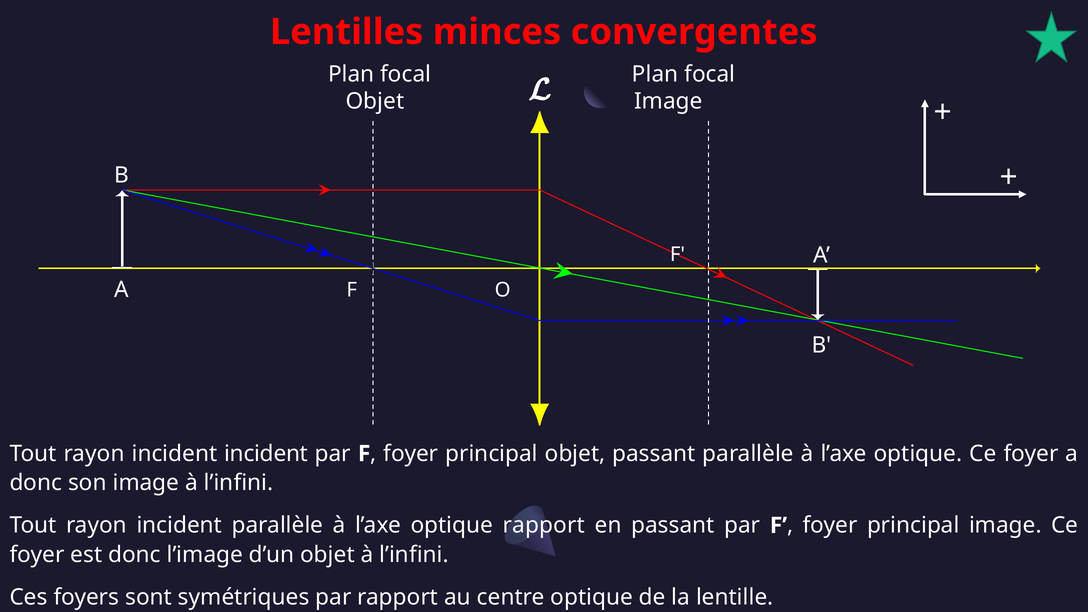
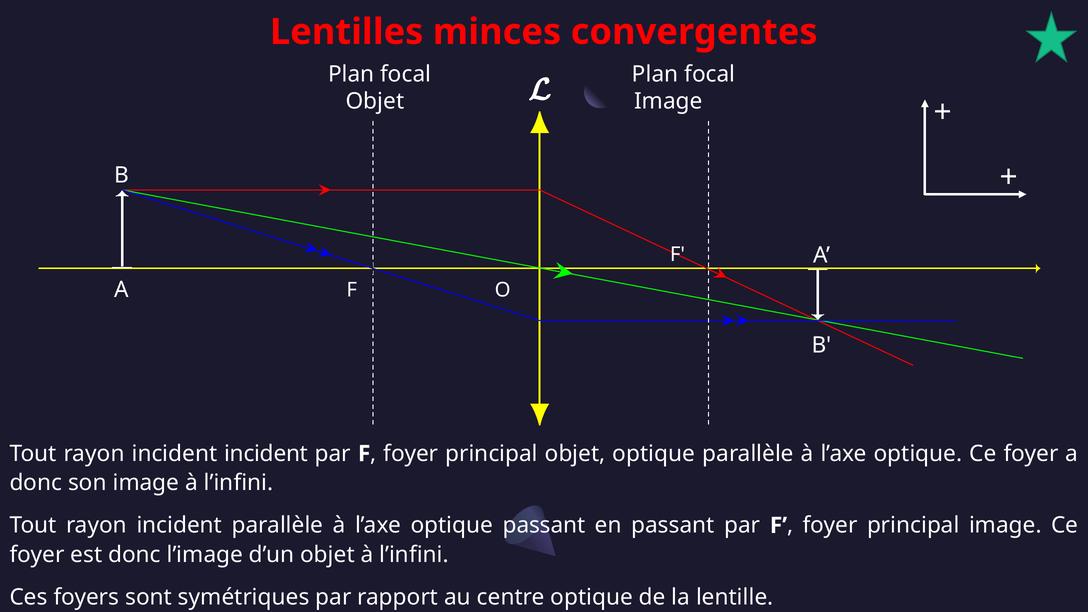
objet passant: passant -> optique
optique rapport: rapport -> passant
